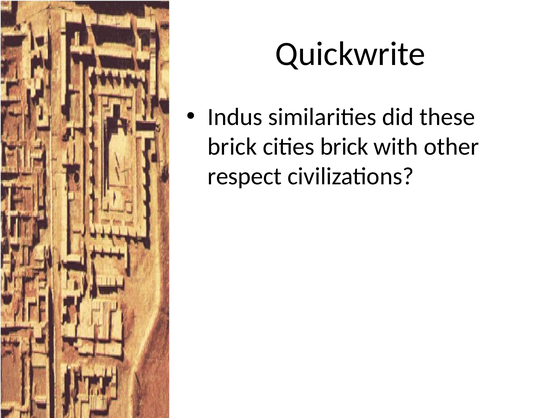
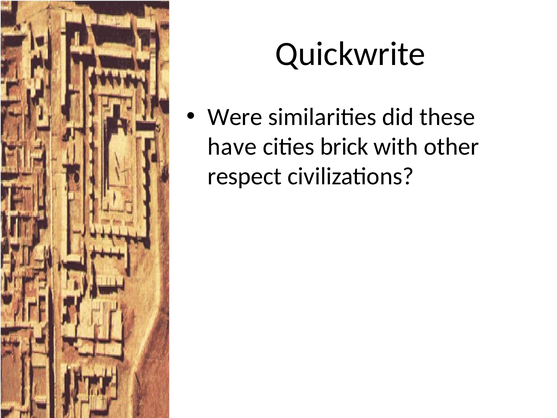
Indus: Indus -> Were
brick at (232, 147): brick -> have
